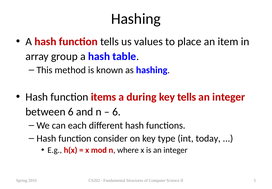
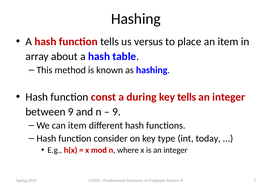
values: values -> versus
group: group -> about
items: items -> const
between 6: 6 -> 9
6 at (116, 111): 6 -> 9
can each: each -> item
